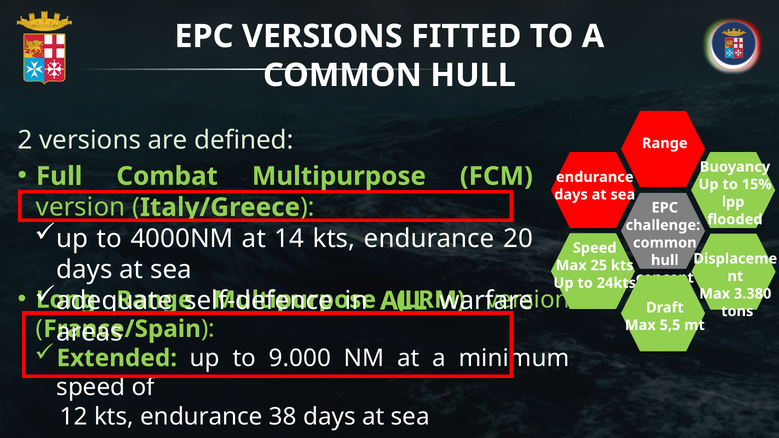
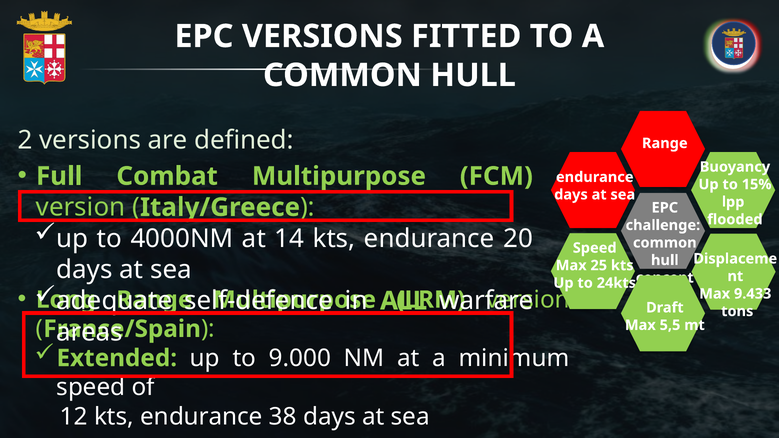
3.380: 3.380 -> 9.433
